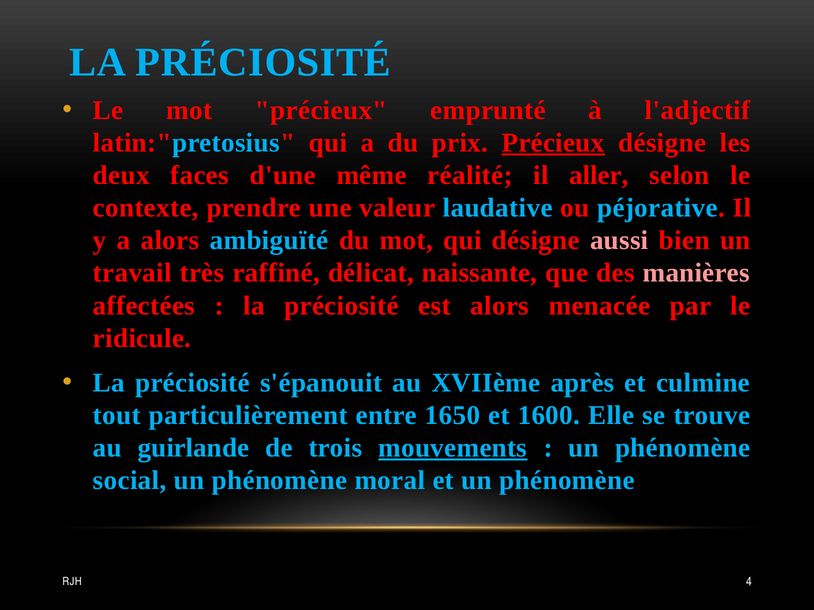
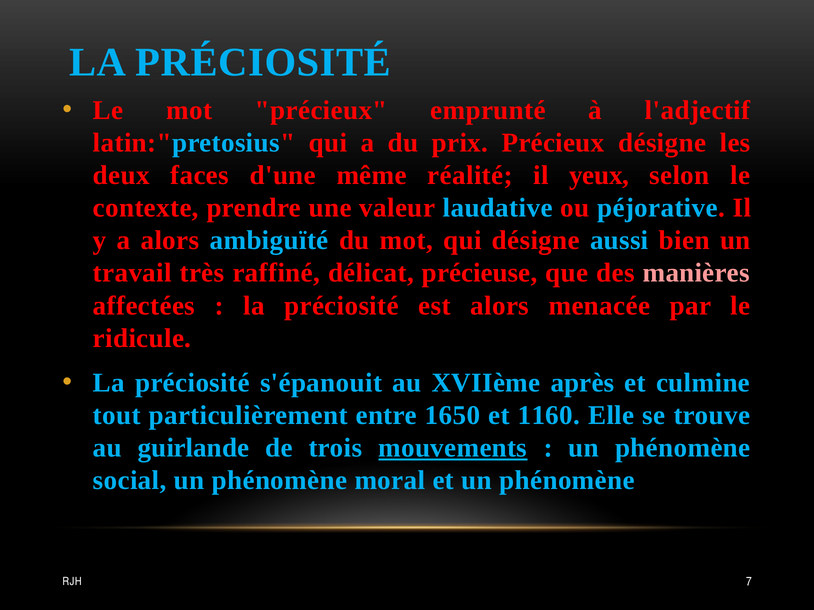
Précieux at (553, 143) underline: present -> none
aller: aller -> yeux
aussi colour: pink -> light blue
naissante: naissante -> précieuse
1600: 1600 -> 1160
4: 4 -> 7
